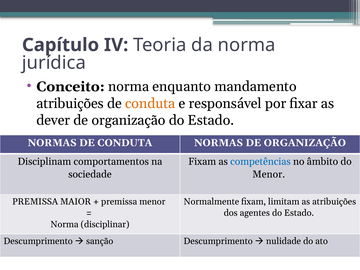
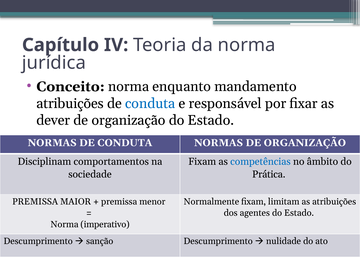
conduta at (150, 103) colour: orange -> blue
Menor at (269, 174): Menor -> Prática
disciplinar: disciplinar -> imperativo
